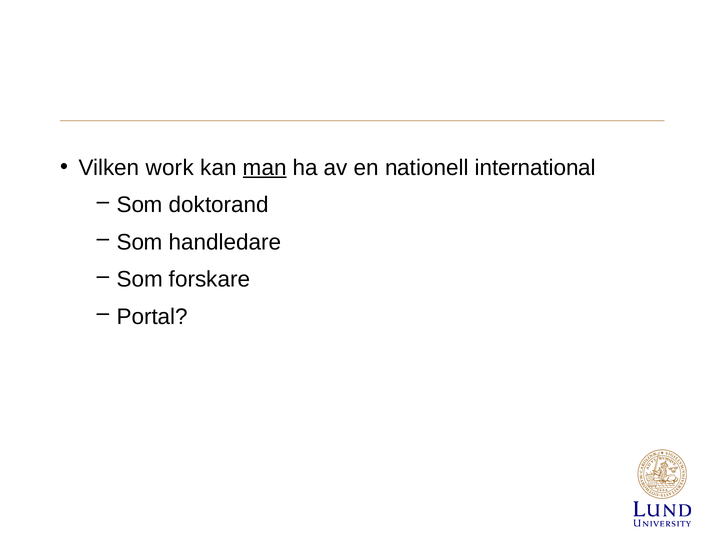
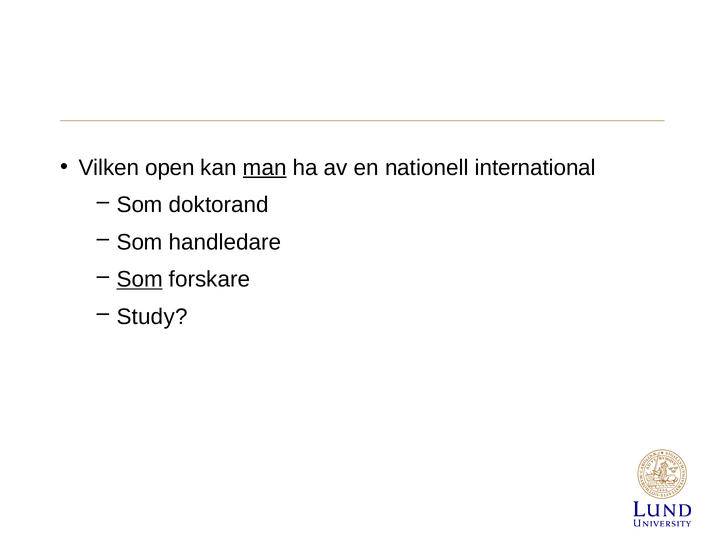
work: work -> open
Som at (140, 279) underline: none -> present
Portal: Portal -> Study
